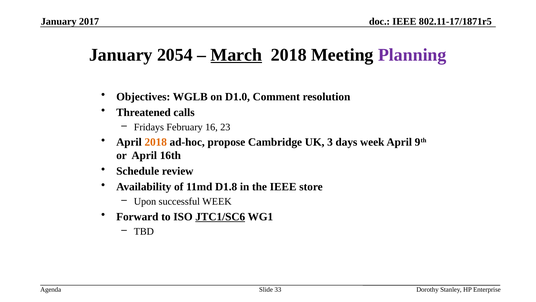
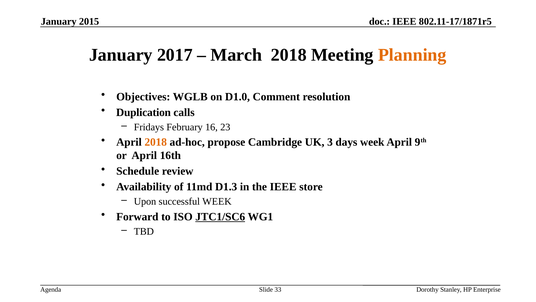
2017: 2017 -> 2015
2054: 2054 -> 2017
March underline: present -> none
Planning colour: purple -> orange
Threatened: Threatened -> Duplication
D1.8: D1.8 -> D1.3
